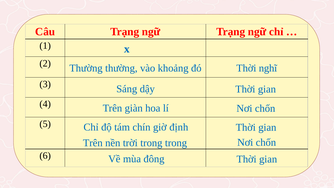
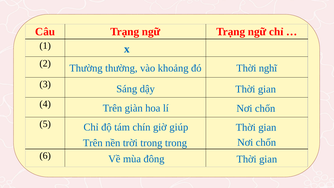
định: định -> giúp
